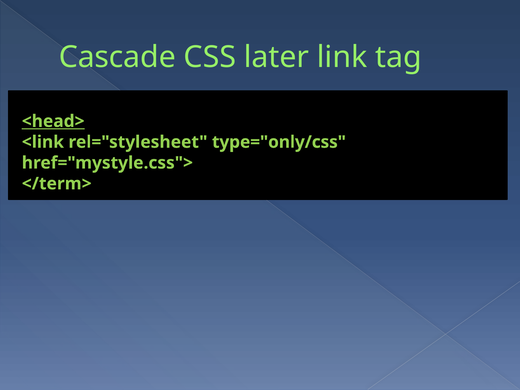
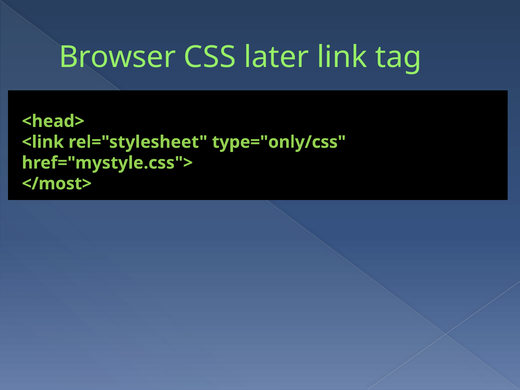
Cascade: Cascade -> Browser
<head> underline: present -> none
</term>: </term> -> </most>
